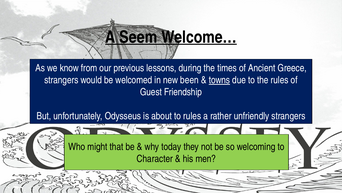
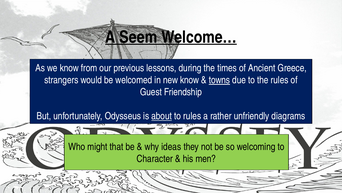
new been: been -> know
about underline: none -> present
unfriendly strangers: strangers -> diagrams
today: today -> ideas
